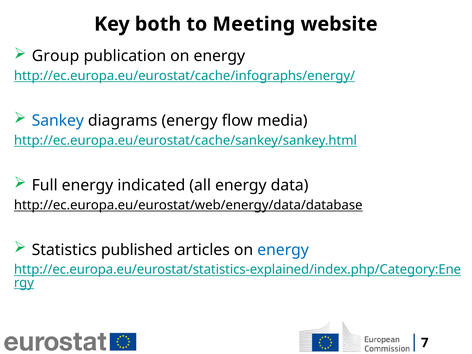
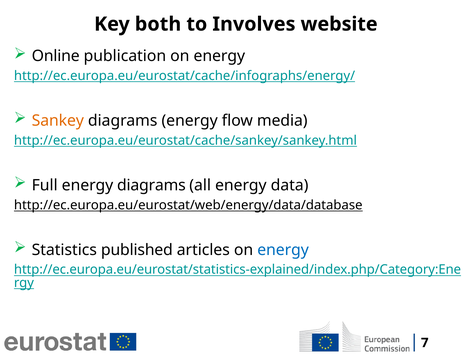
Meeting: Meeting -> Involves
Group: Group -> Online
Sankey colour: blue -> orange
energy indicated: indicated -> diagrams
